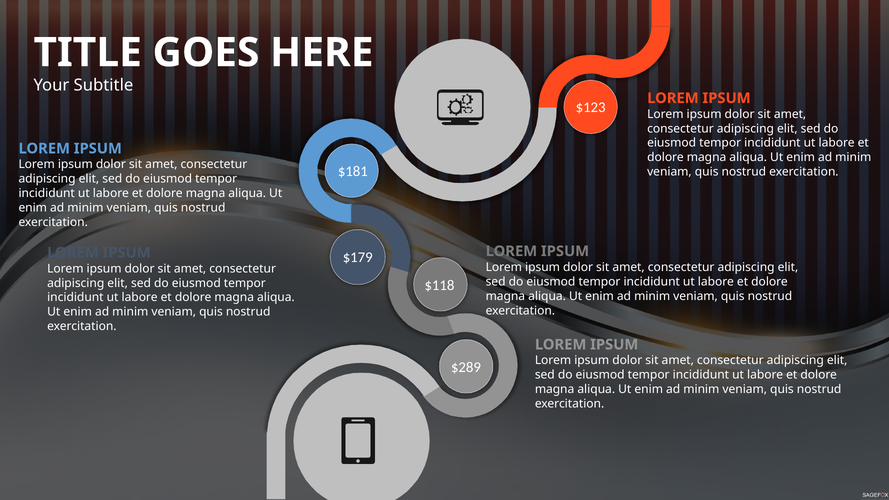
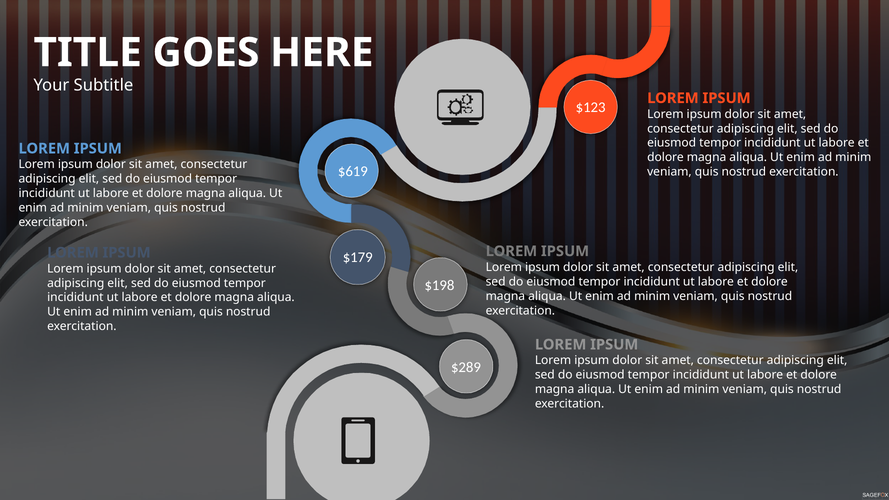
$181: $181 -> $619
$118: $118 -> $198
